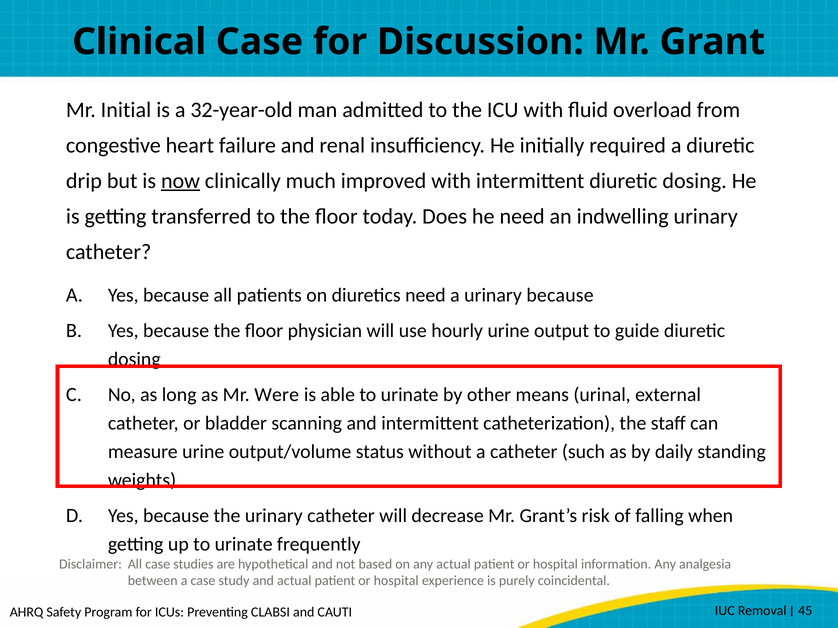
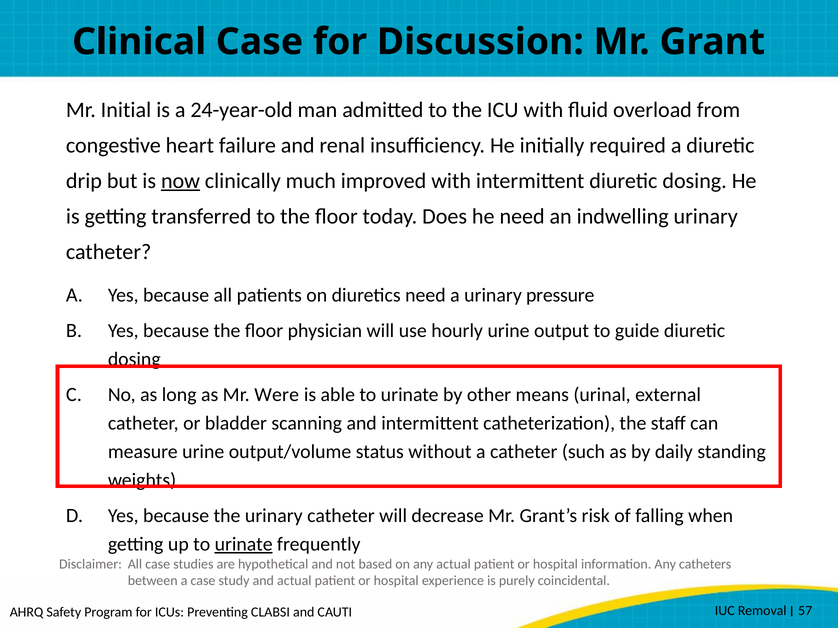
32-year-old: 32-year-old -> 24-year-old
urinary because: because -> pressure
urinate at (244, 545) underline: none -> present
analgesia: analgesia -> catheters
45: 45 -> 57
